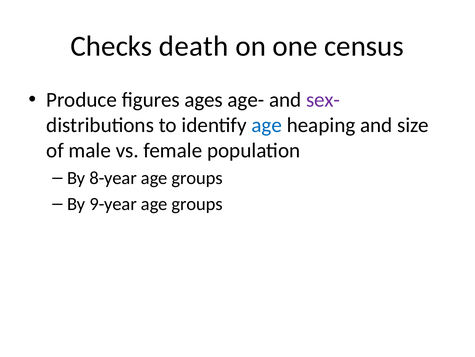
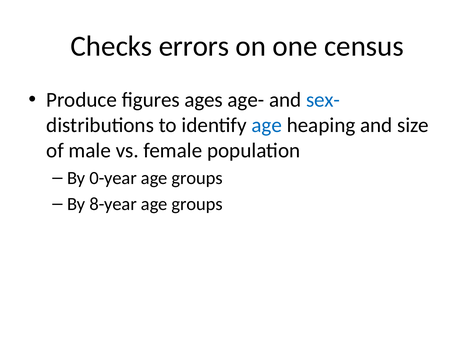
death: death -> errors
sex- colour: purple -> blue
8-year: 8-year -> 0-year
9-year: 9-year -> 8-year
